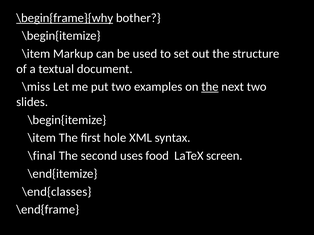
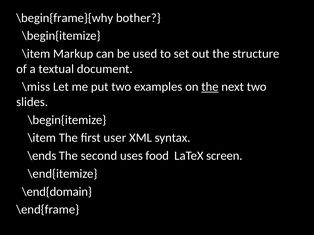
\begin{frame}{why underline: present -> none
hole: hole -> user
\final: \final -> \ends
\end{classes: \end{classes -> \end{domain
